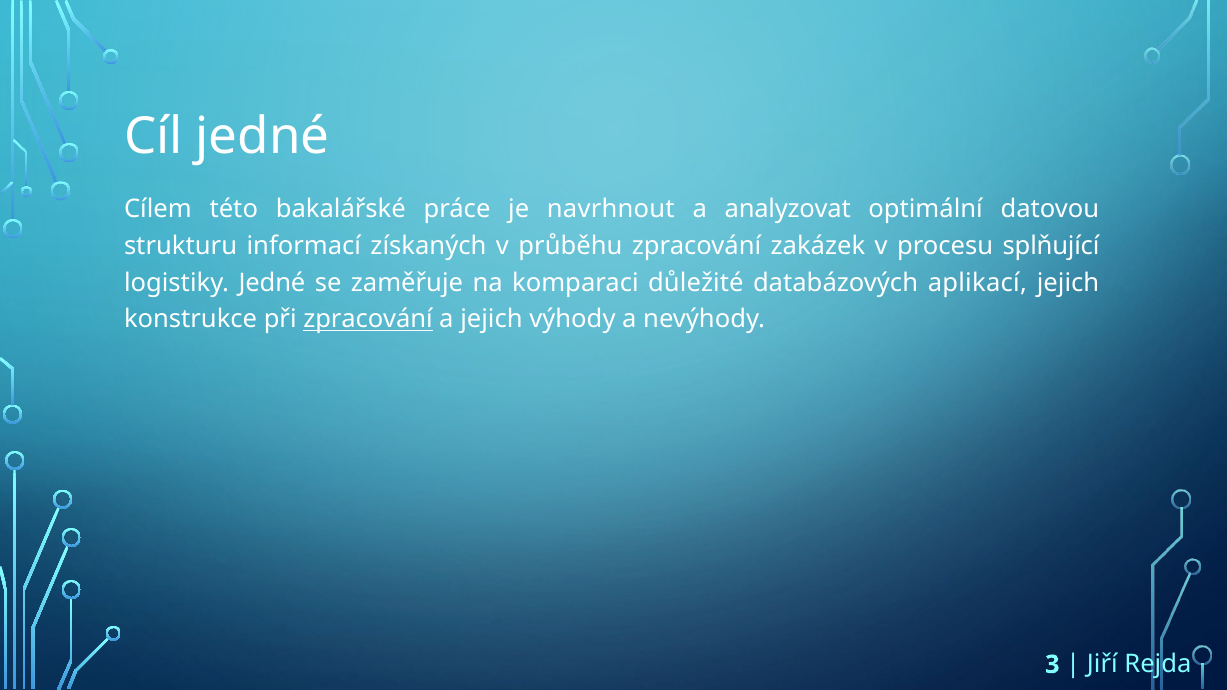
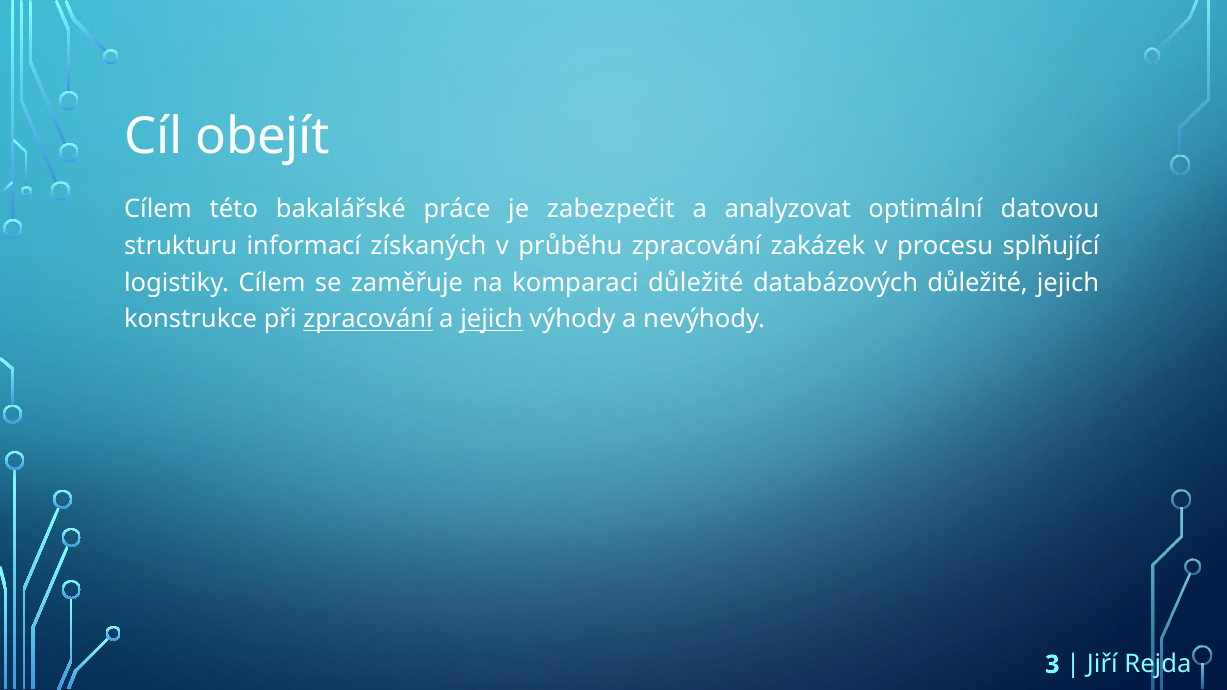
Cíl jedné: jedné -> obejít
navrhnout: navrhnout -> zabezpečit
logistiky Jedné: Jedné -> Cílem
databázových aplikací: aplikací -> důležité
jejich at (491, 320) underline: none -> present
